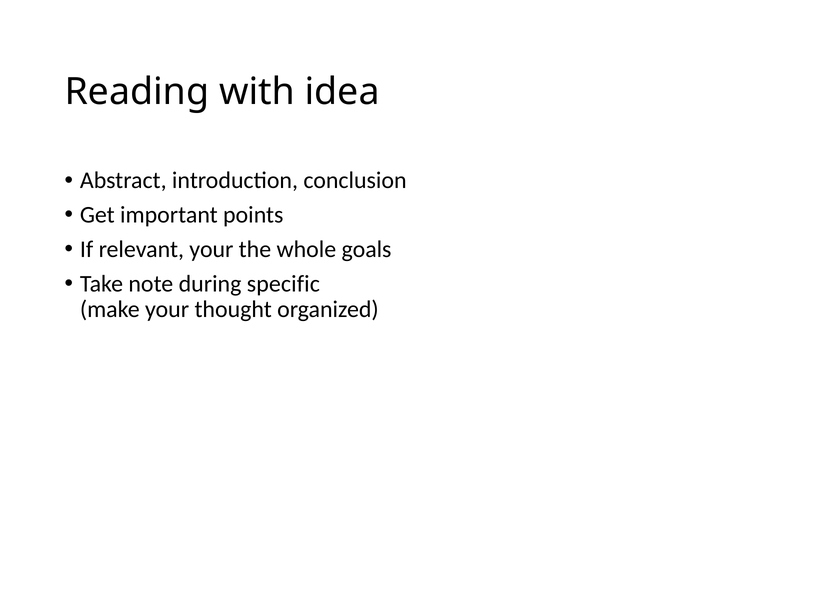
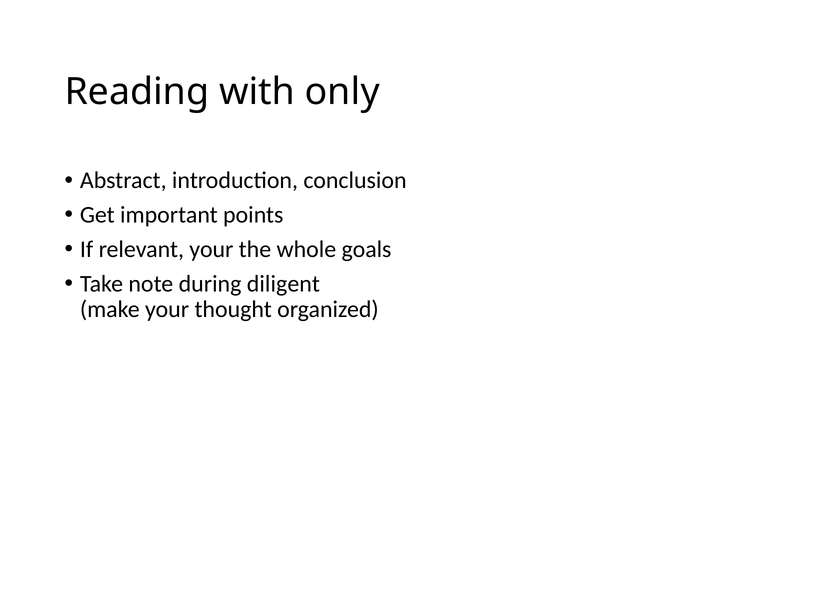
idea: idea -> only
specific: specific -> diligent
